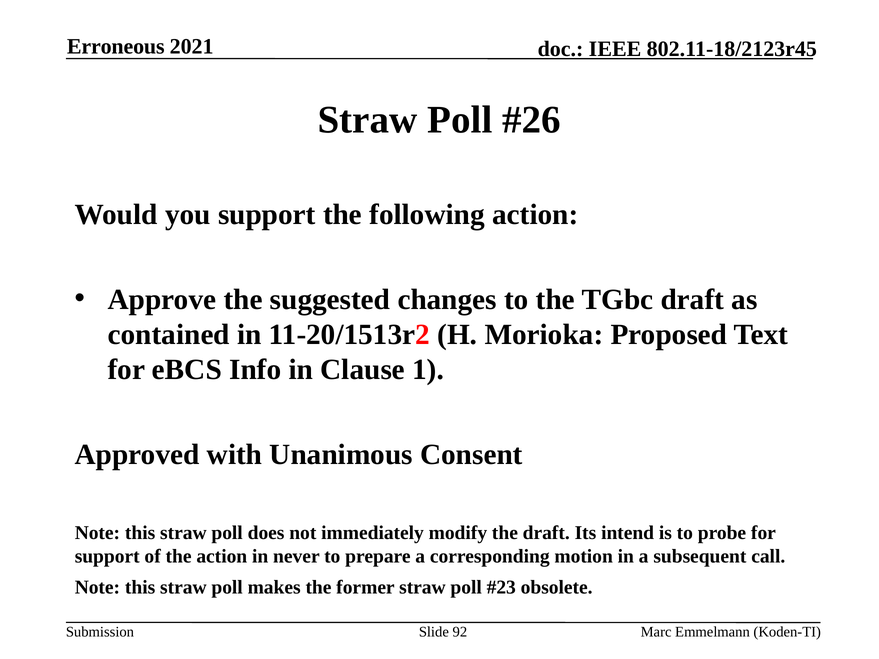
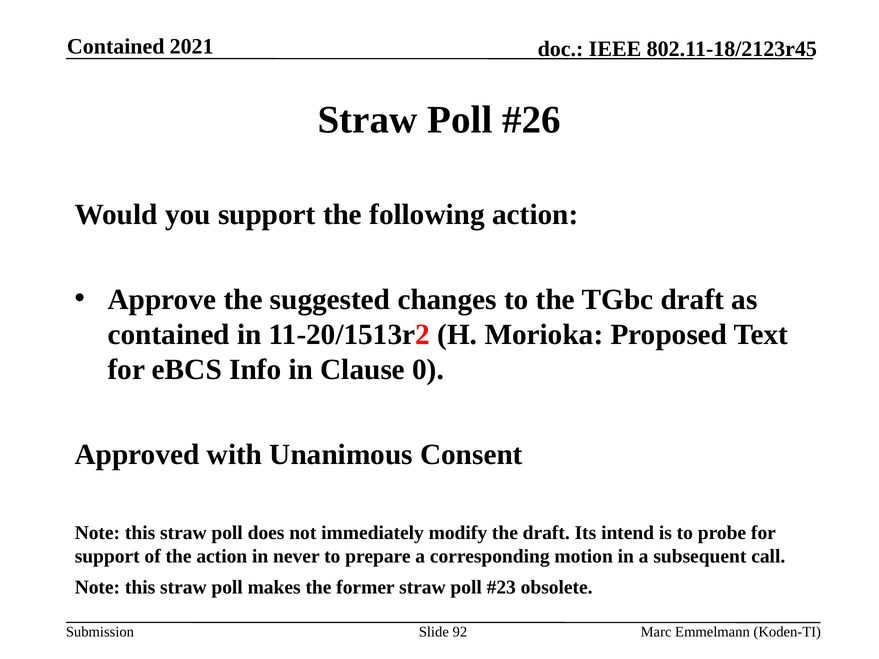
Erroneous at (116, 47): Erroneous -> Contained
1: 1 -> 0
